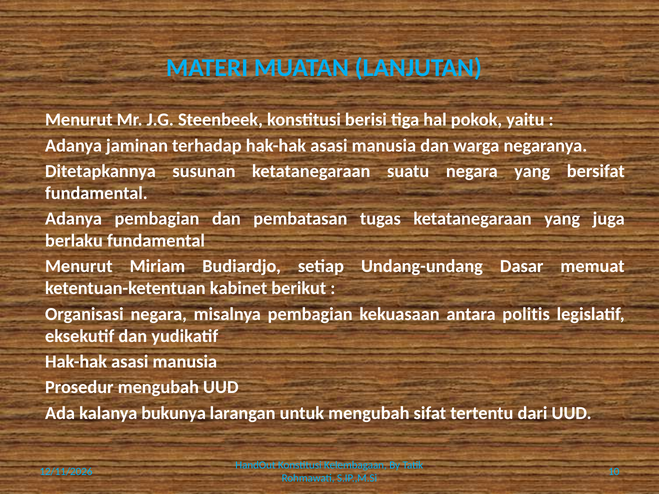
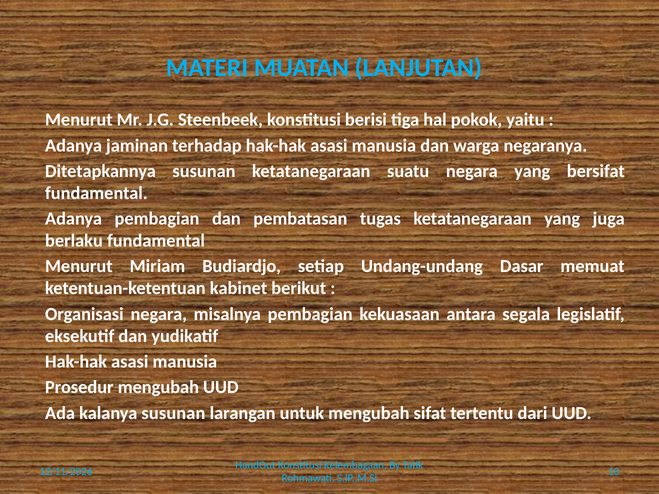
politis: politis -> segala
kalanya bukunya: bukunya -> susunan
